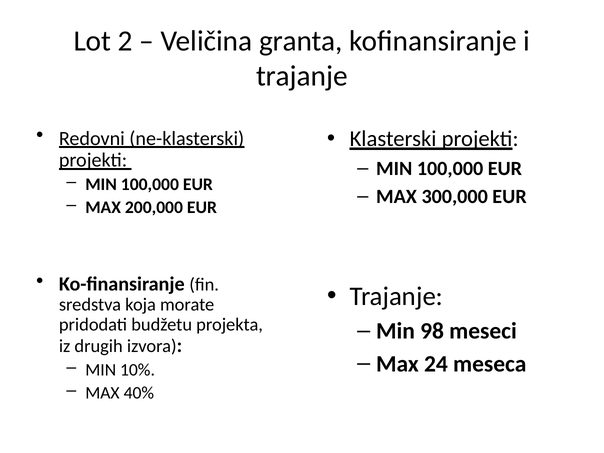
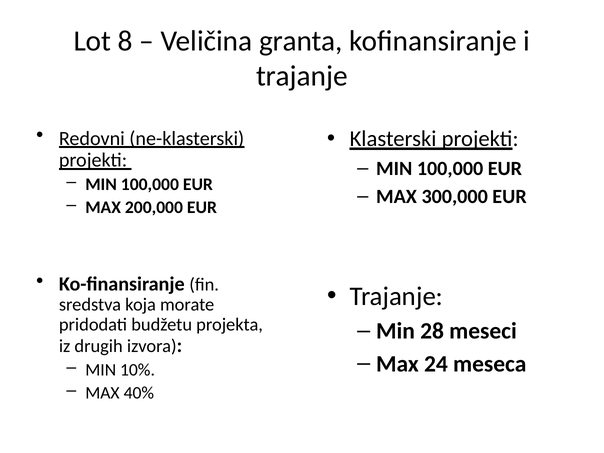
2: 2 -> 8
98: 98 -> 28
